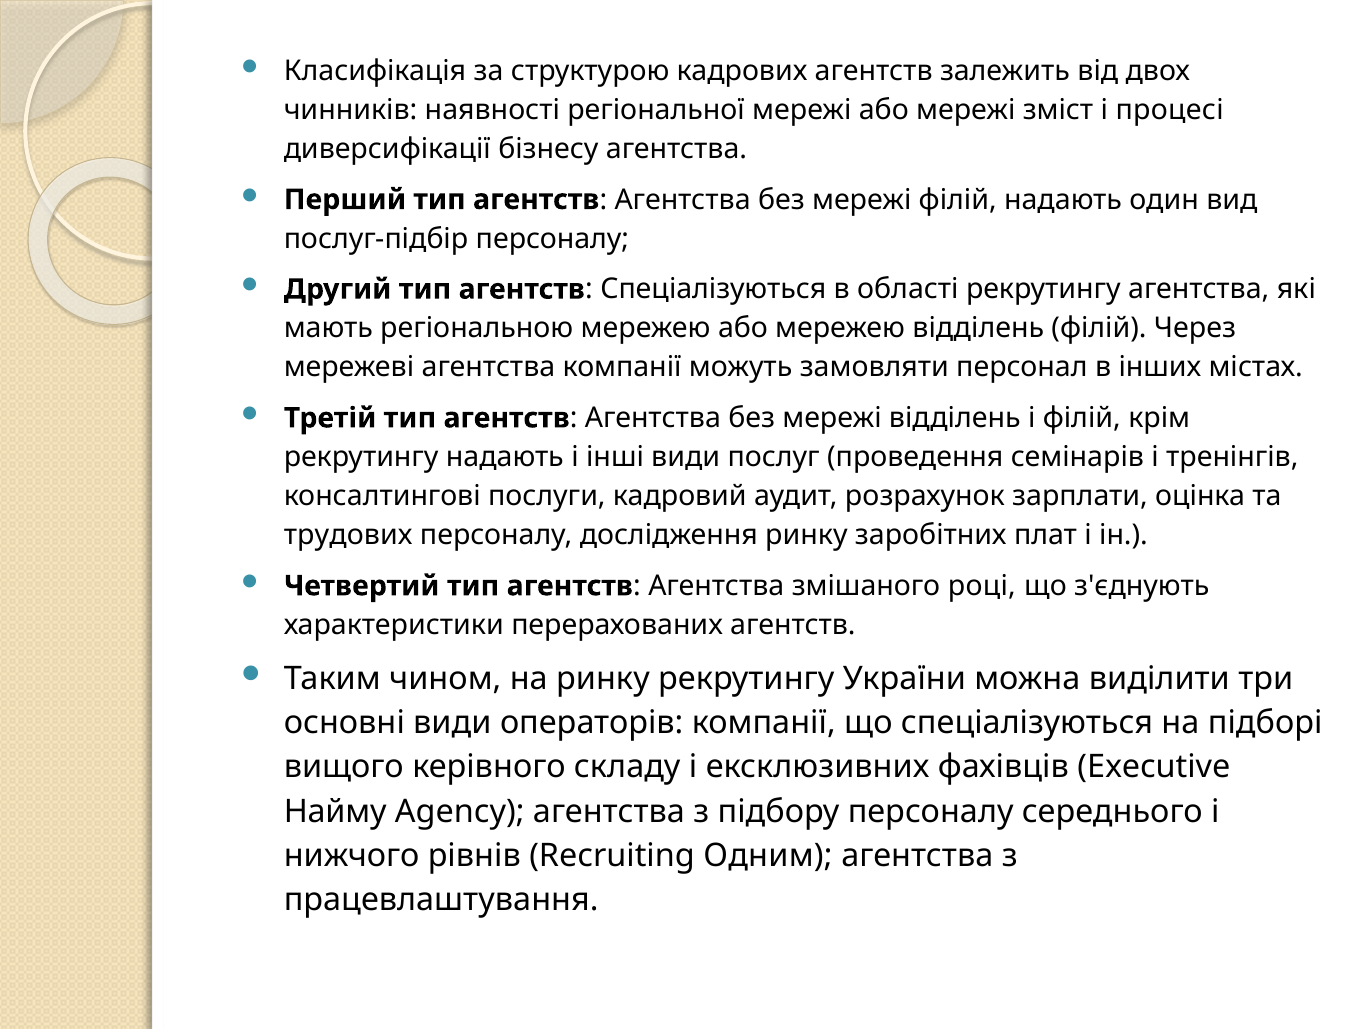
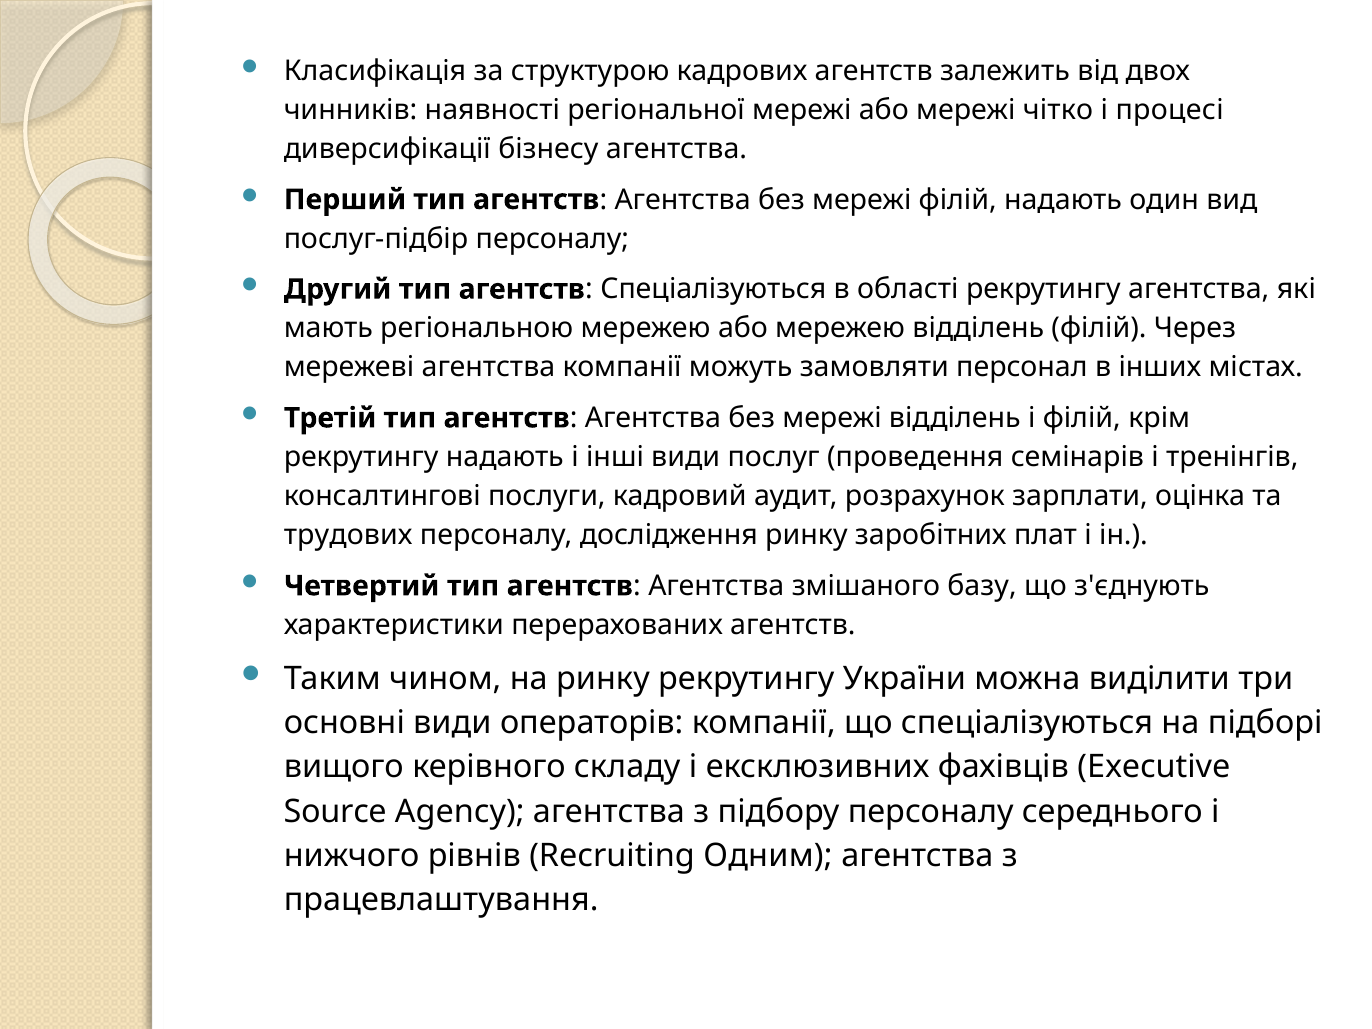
зміст: зміст -> чітко
році: році -> базу
Найму: Найму -> Source
